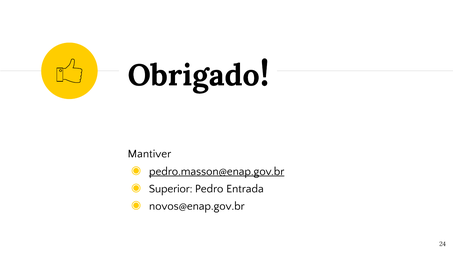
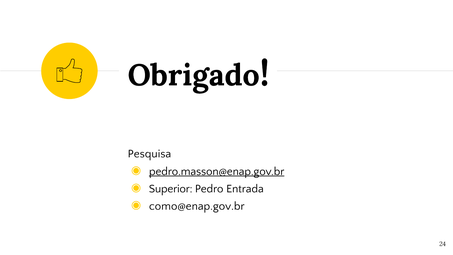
Mantiver: Mantiver -> Pesquisa
novos@enap.gov.br: novos@enap.gov.br -> como@enap.gov.br
